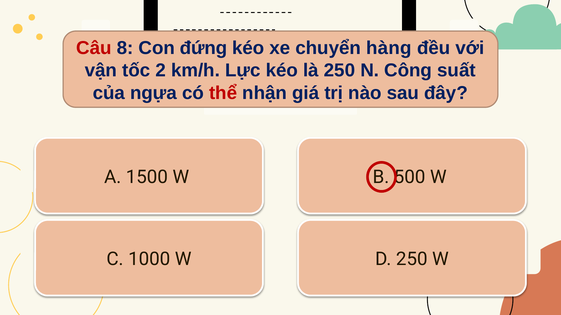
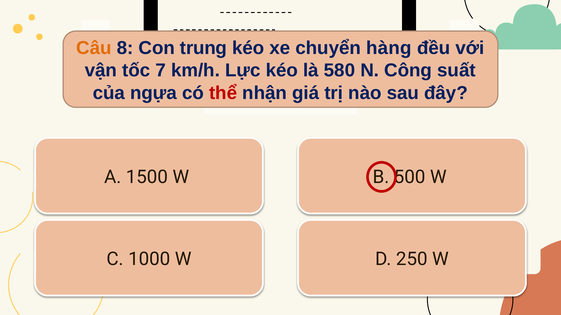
Câu colour: red -> orange
đứng: đứng -> trung
2: 2 -> 7
là 250: 250 -> 580
